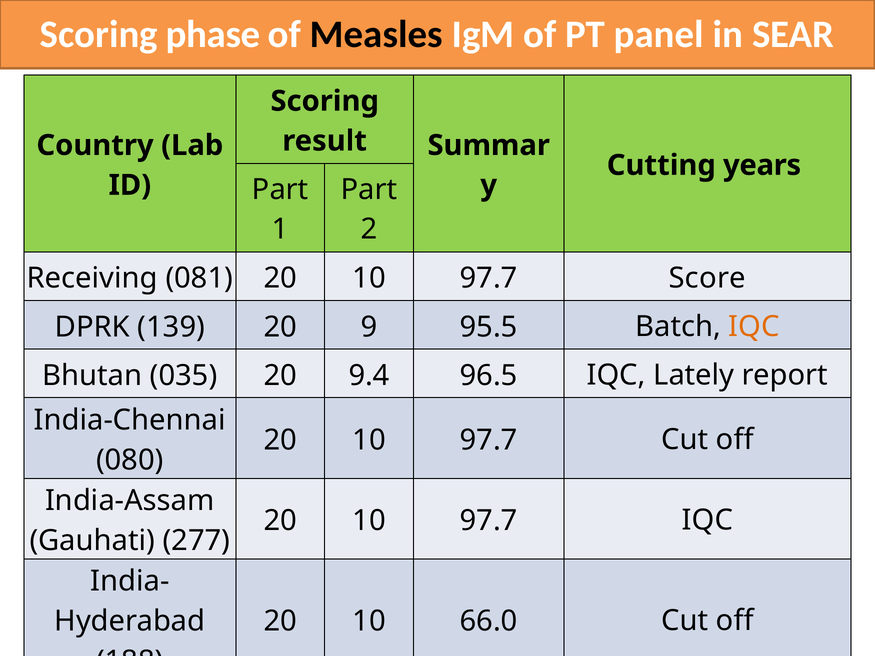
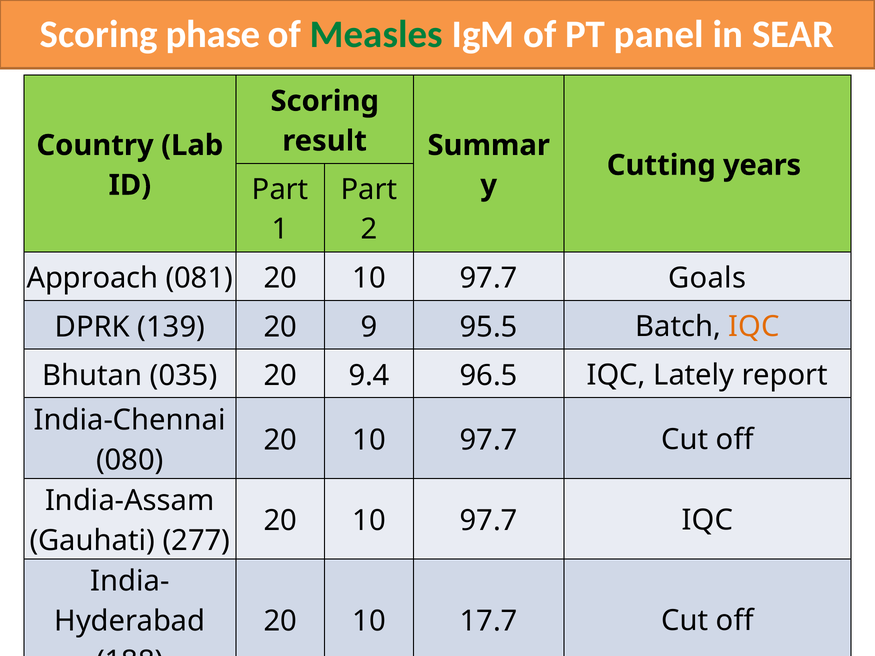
Measles colour: black -> green
Receiving: Receiving -> Approach
Score: Score -> Goals
66.0: 66.0 -> 17.7
